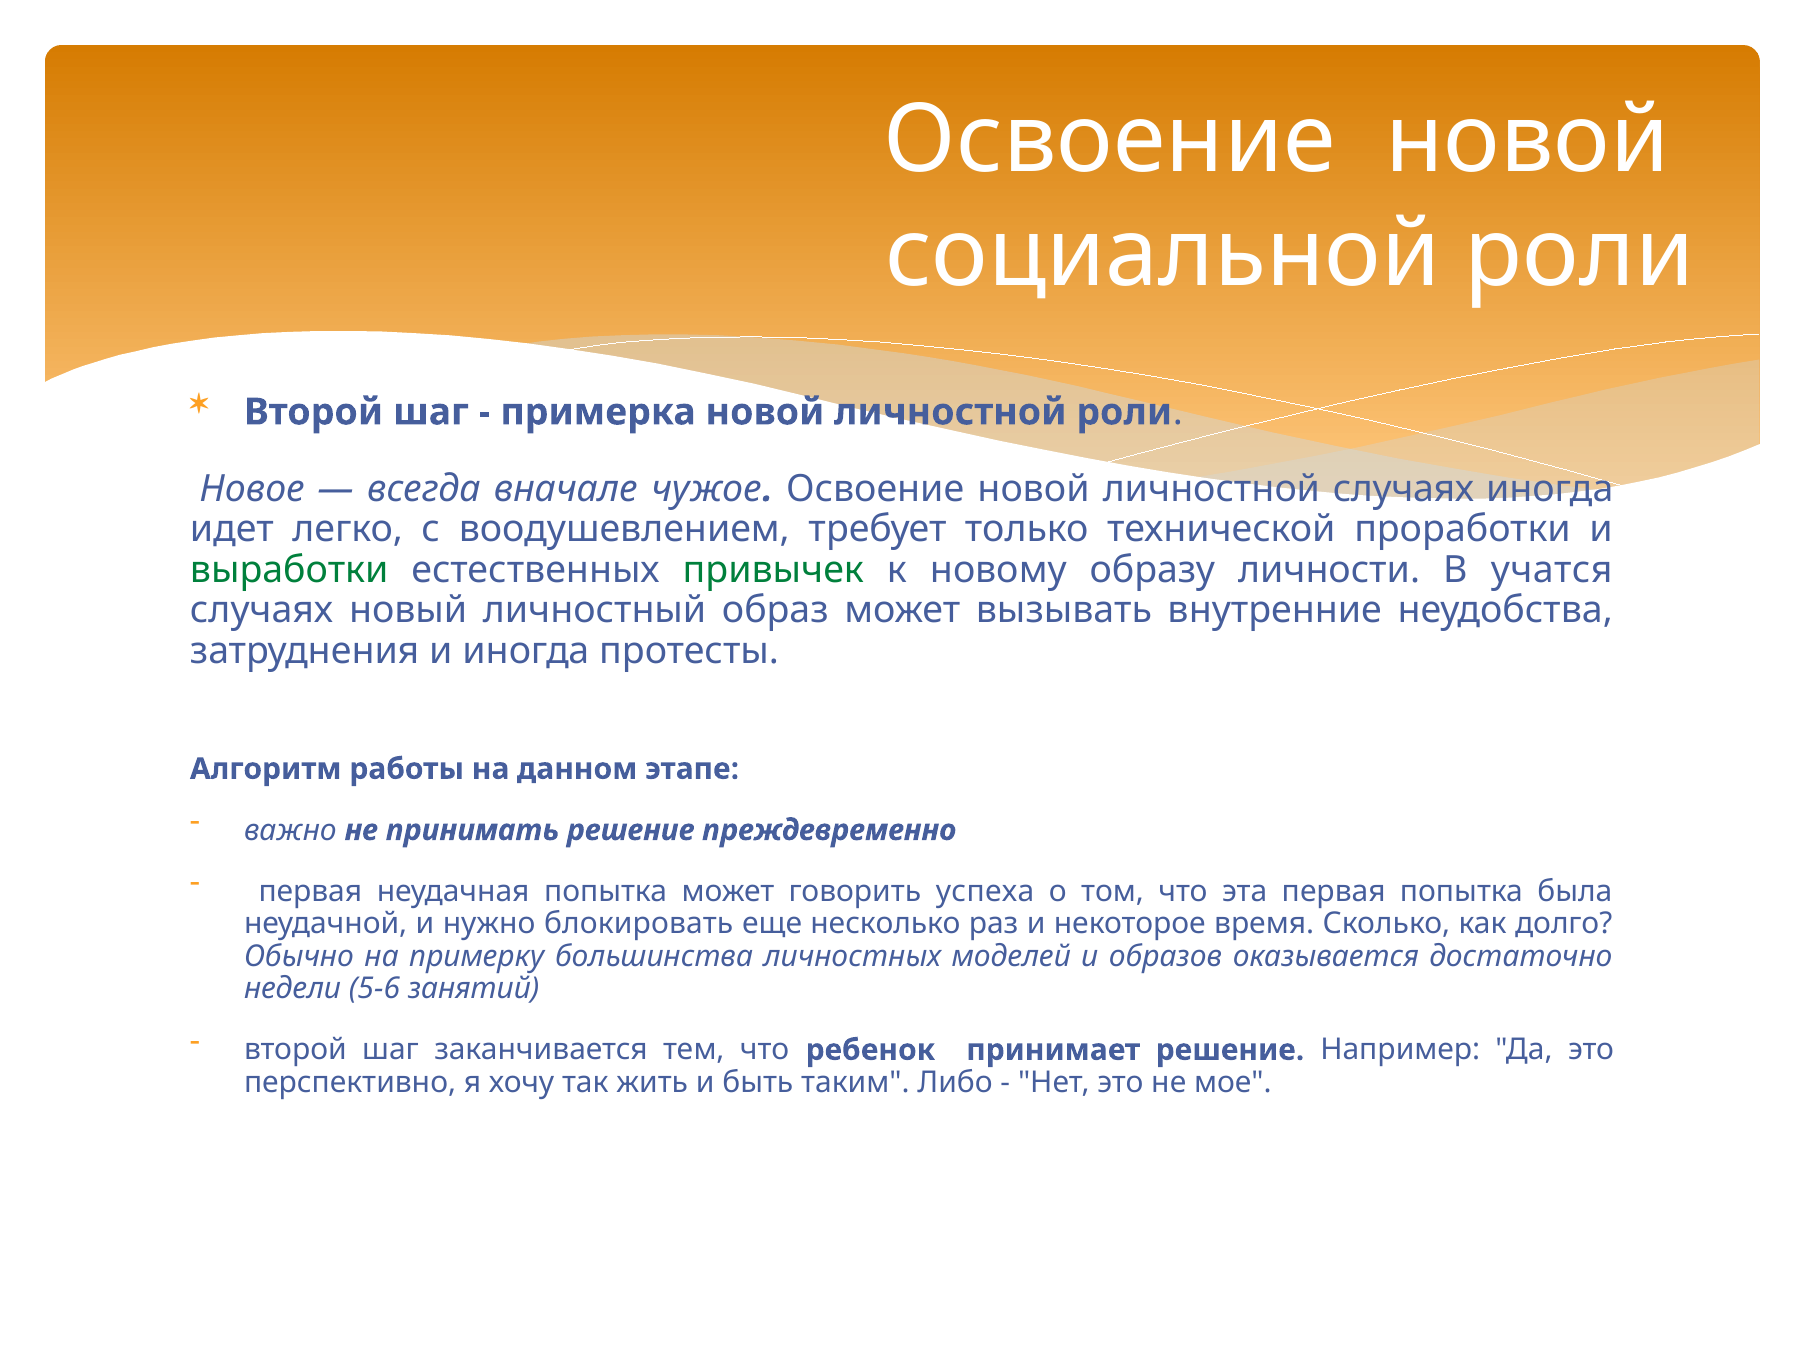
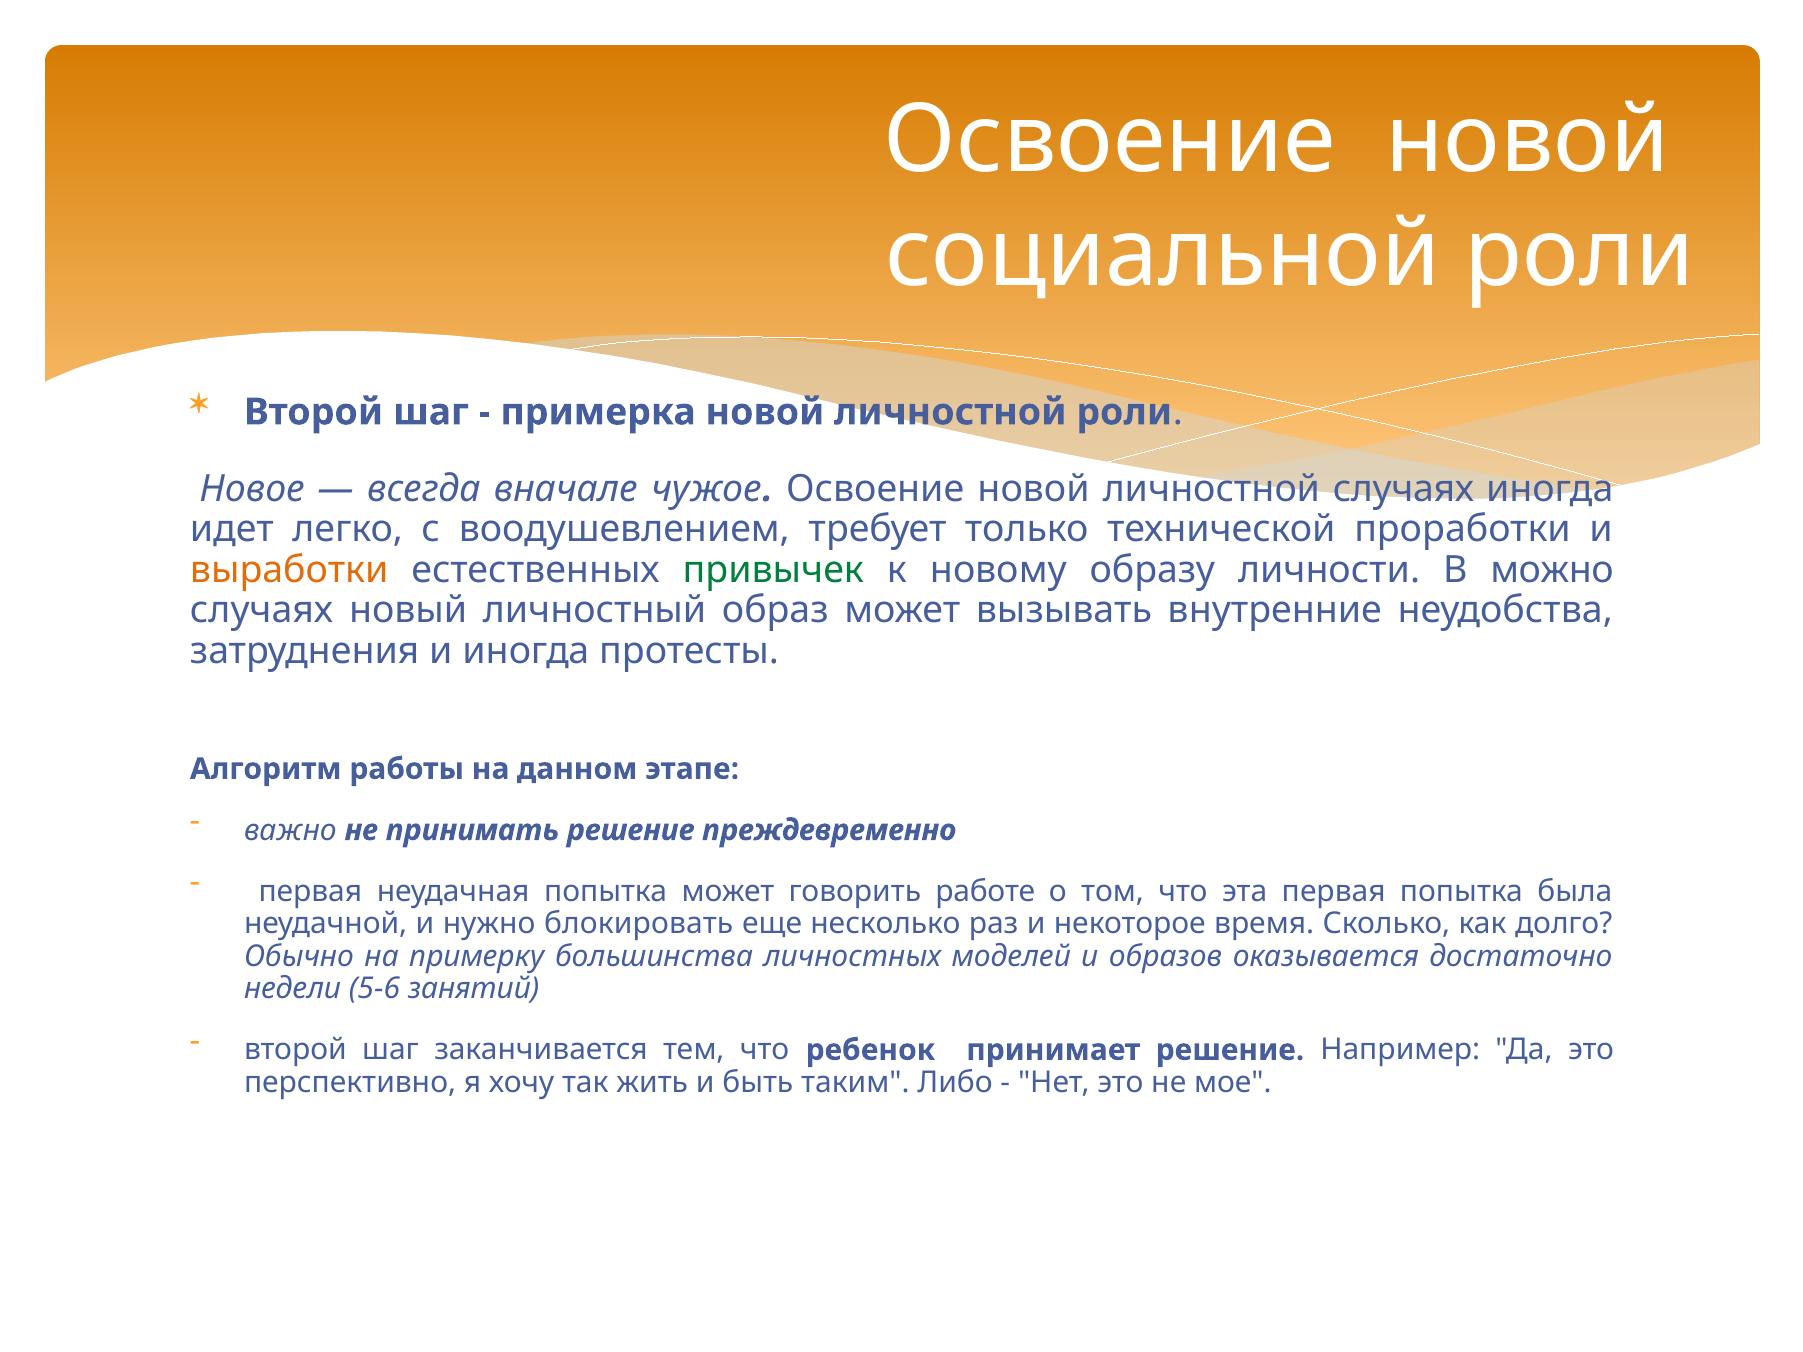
выработки colour: green -> orange
учатся: учатся -> можно
успеха: успеха -> работе
